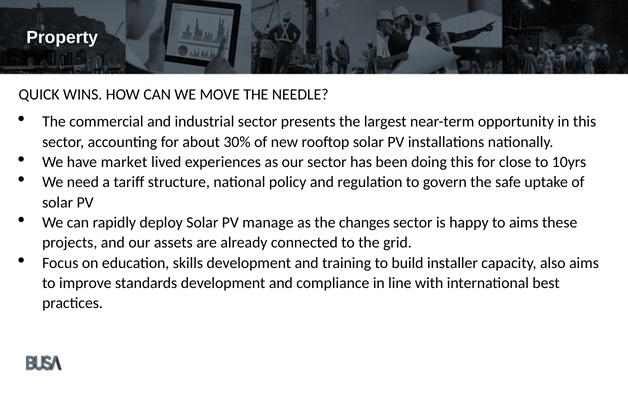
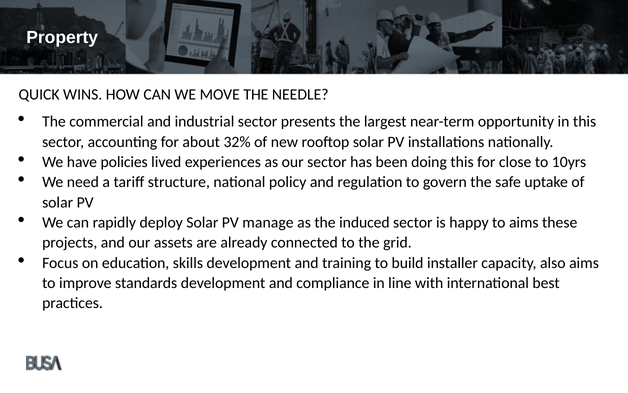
30%: 30% -> 32%
market: market -> policies
changes: changes -> induced
